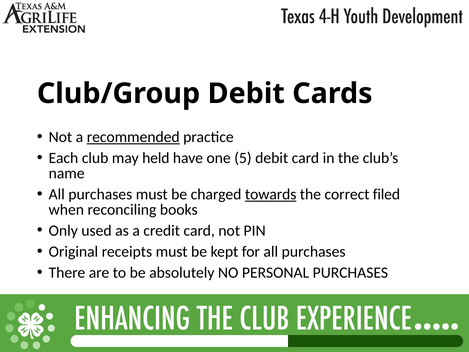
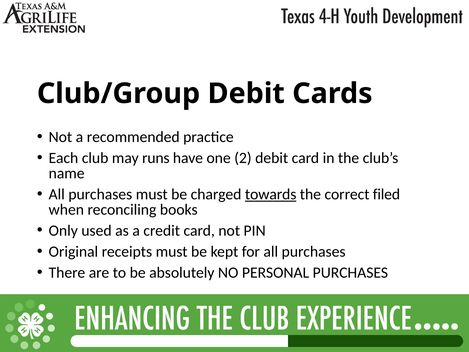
recommended underline: present -> none
held: held -> runs
5: 5 -> 2
